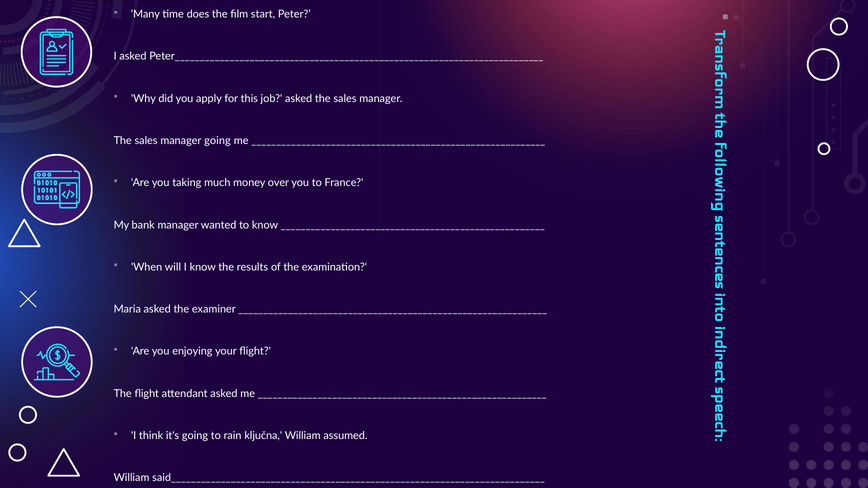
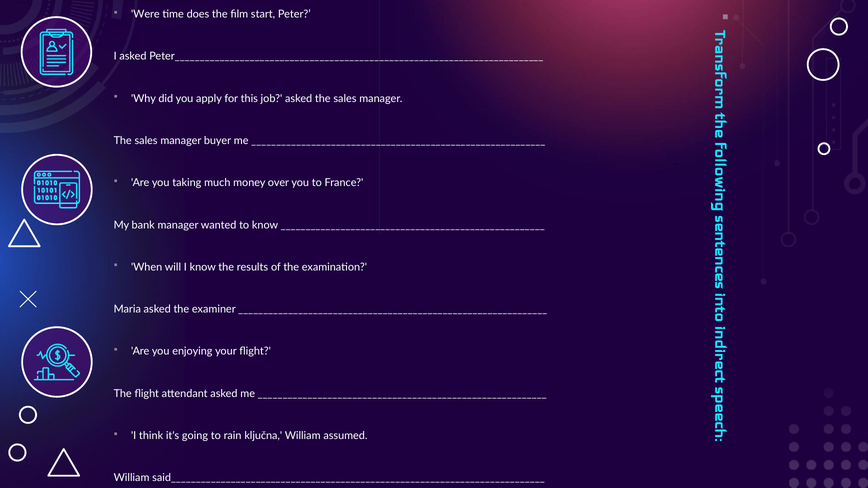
Many: Many -> Were
manager going: going -> buyer
